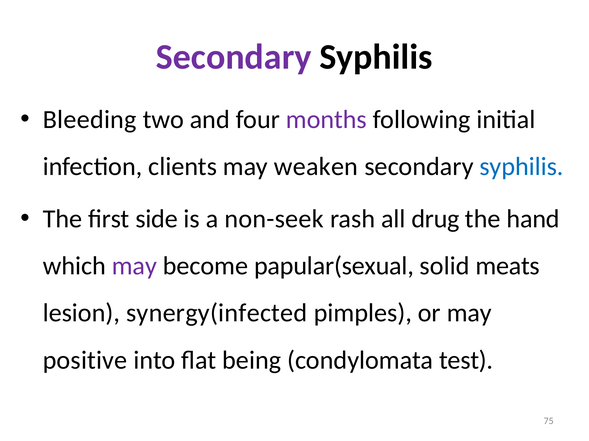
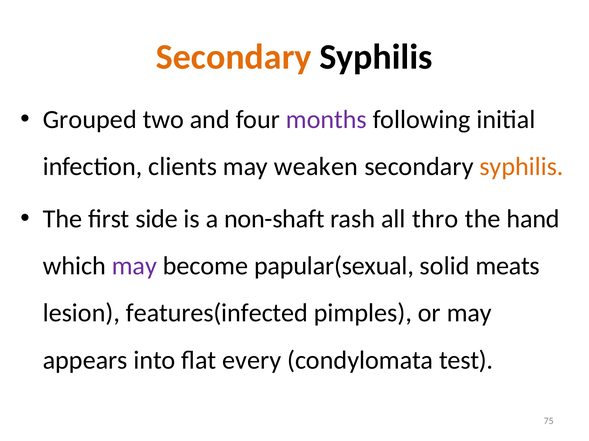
Secondary at (234, 57) colour: purple -> orange
Bleeding: Bleeding -> Grouped
syphilis at (521, 167) colour: blue -> orange
non-seek: non-seek -> non-shaft
drug: drug -> thro
synergy(infected: synergy(infected -> features(infected
positive: positive -> appears
being: being -> every
